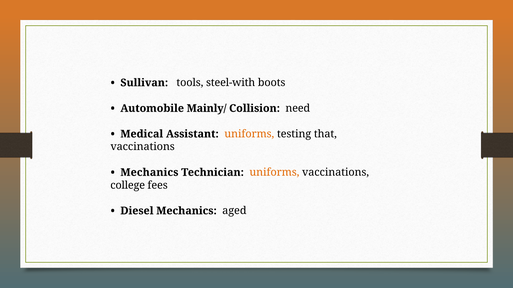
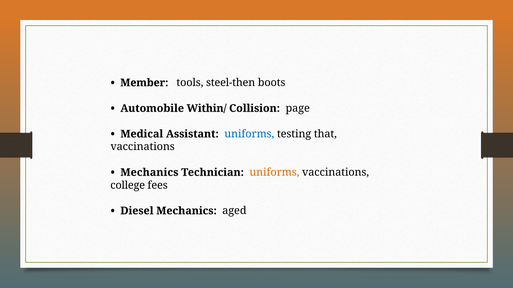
Sullivan: Sullivan -> Member
steel-with: steel-with -> steel-then
Mainly/: Mainly/ -> Within/
need: need -> page
uniforms at (249, 134) colour: orange -> blue
